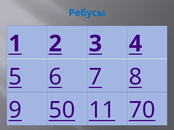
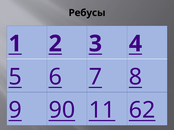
Ребусы colour: blue -> black
50: 50 -> 90
70: 70 -> 62
